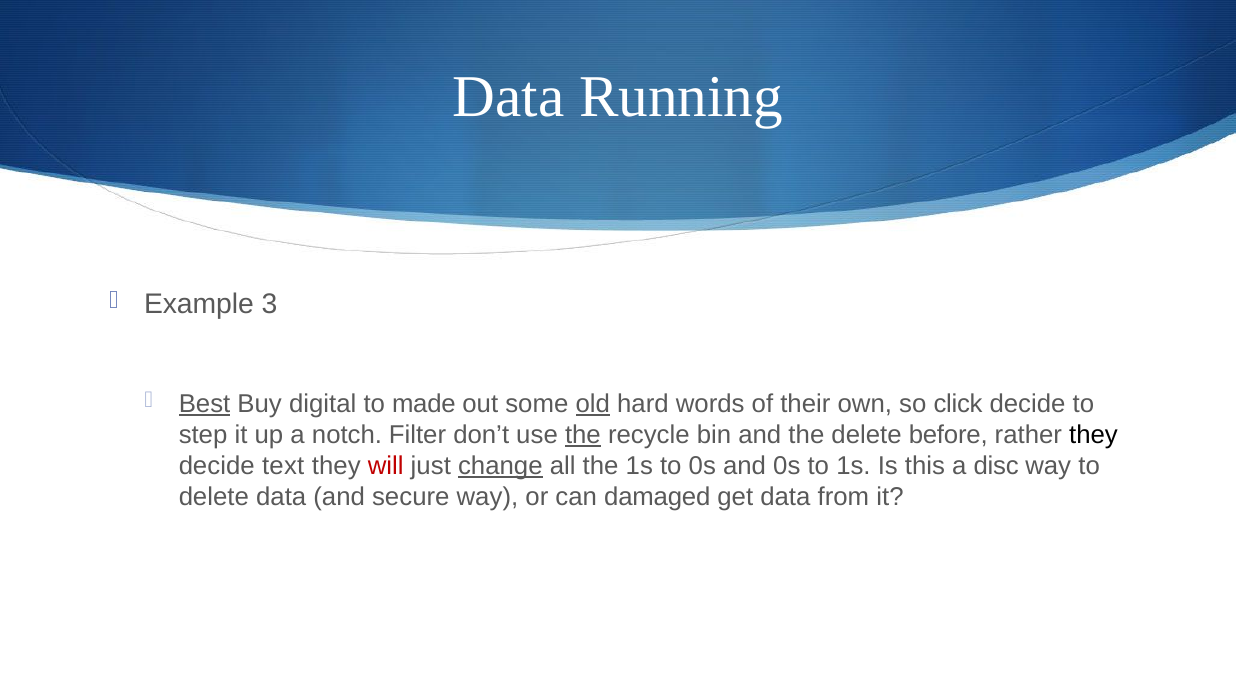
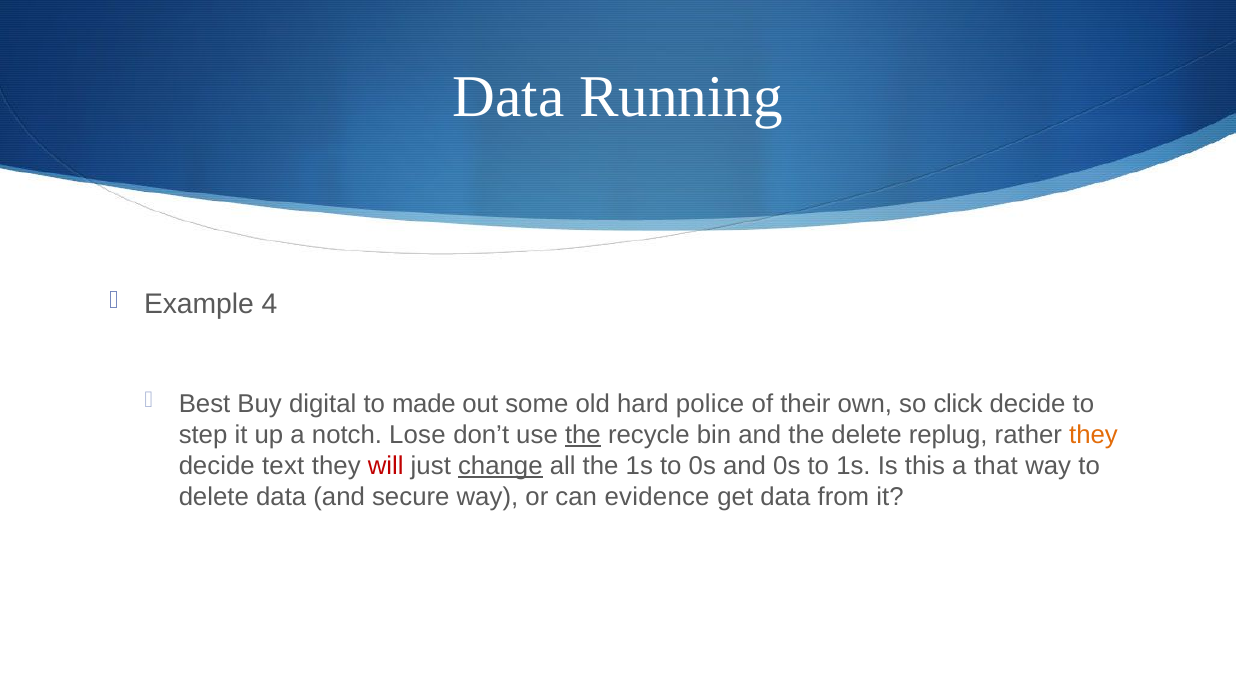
3: 3 -> 4
Best underline: present -> none
old underline: present -> none
words: words -> police
Filter: Filter -> Lose
before: before -> replug
they at (1094, 435) colour: black -> orange
disc: disc -> that
damaged: damaged -> evidence
